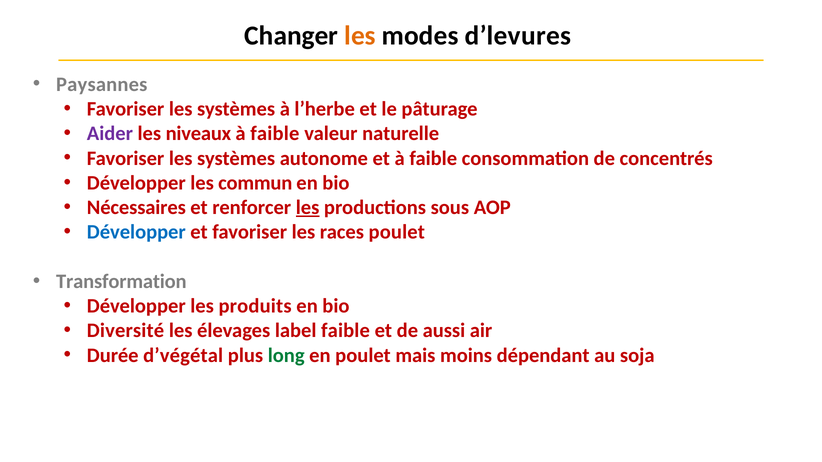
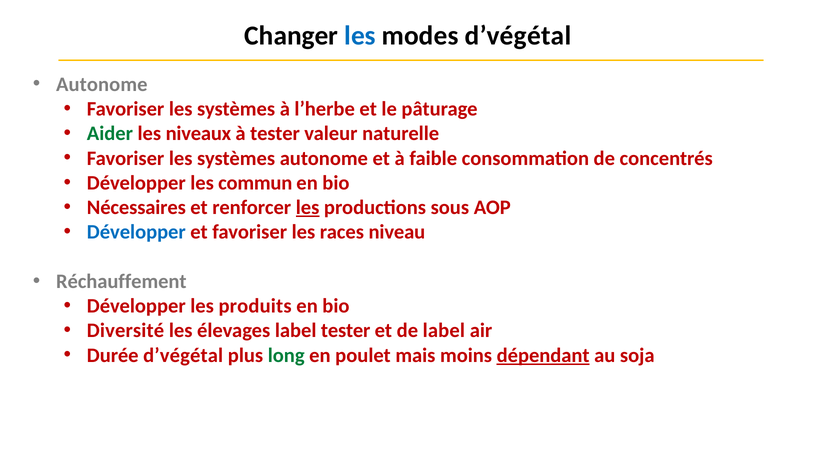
les at (360, 36) colour: orange -> blue
modes d’levures: d’levures -> d’végétal
Paysannes at (102, 84): Paysannes -> Autonome
Aider colour: purple -> green
faible at (275, 134): faible -> tester
races poulet: poulet -> niveau
Transformation: Transformation -> Réchauffement
label faible: faible -> tester
de aussi: aussi -> label
dépendant underline: none -> present
